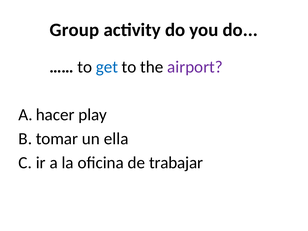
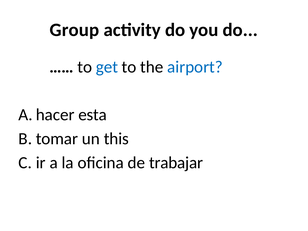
airport colour: purple -> blue
play: play -> esta
ella: ella -> this
